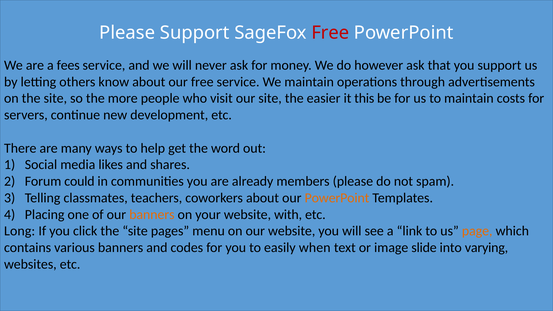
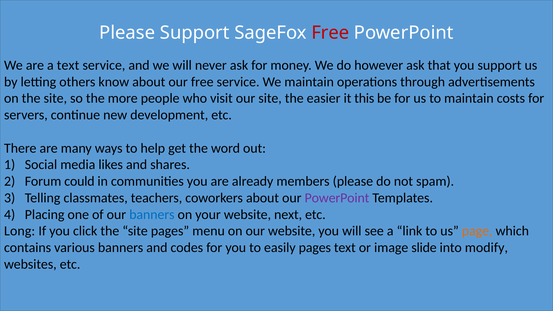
a fees: fees -> text
PowerPoint at (337, 198) colour: orange -> purple
banners at (152, 215) colour: orange -> blue
with: with -> next
easily when: when -> pages
varying: varying -> modify
